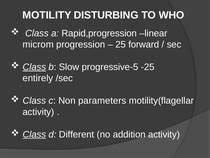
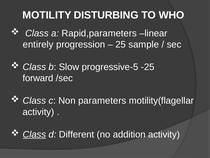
Rapid,progression: Rapid,progression -> Rapid,parameters
microm: microm -> entirely
forward: forward -> sample
Class at (34, 67) underline: present -> none
entirely: entirely -> forward
